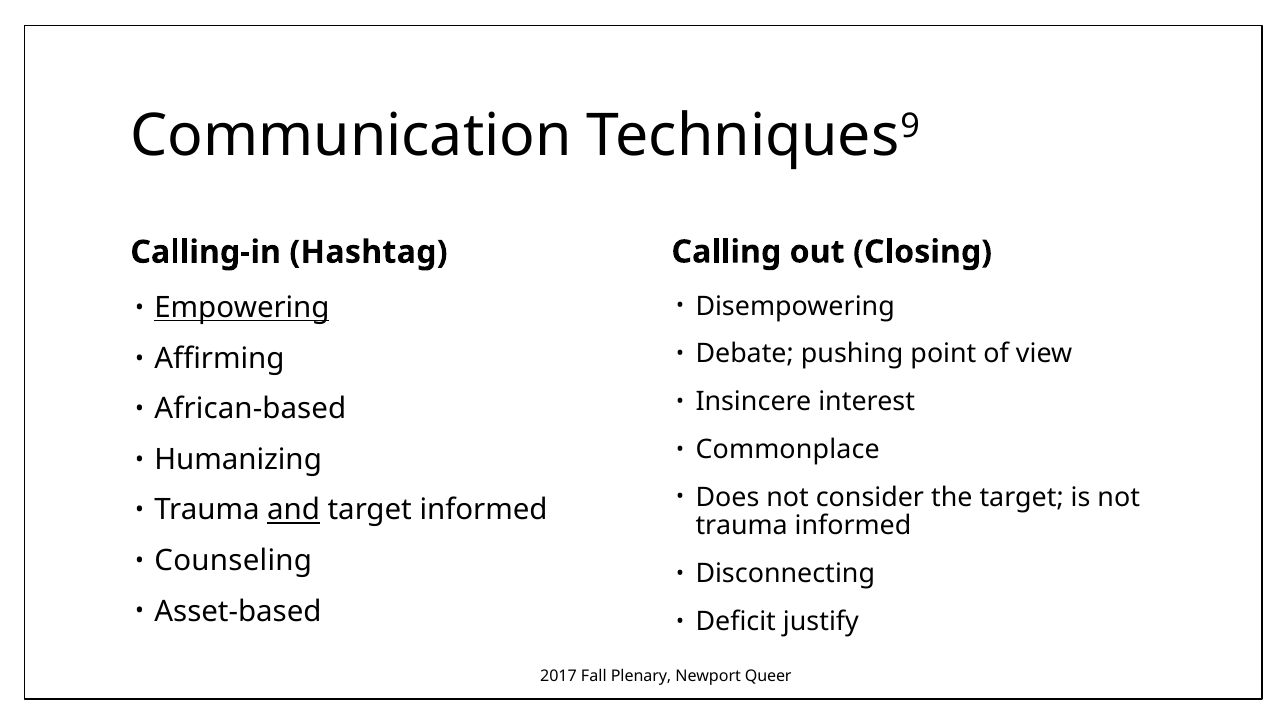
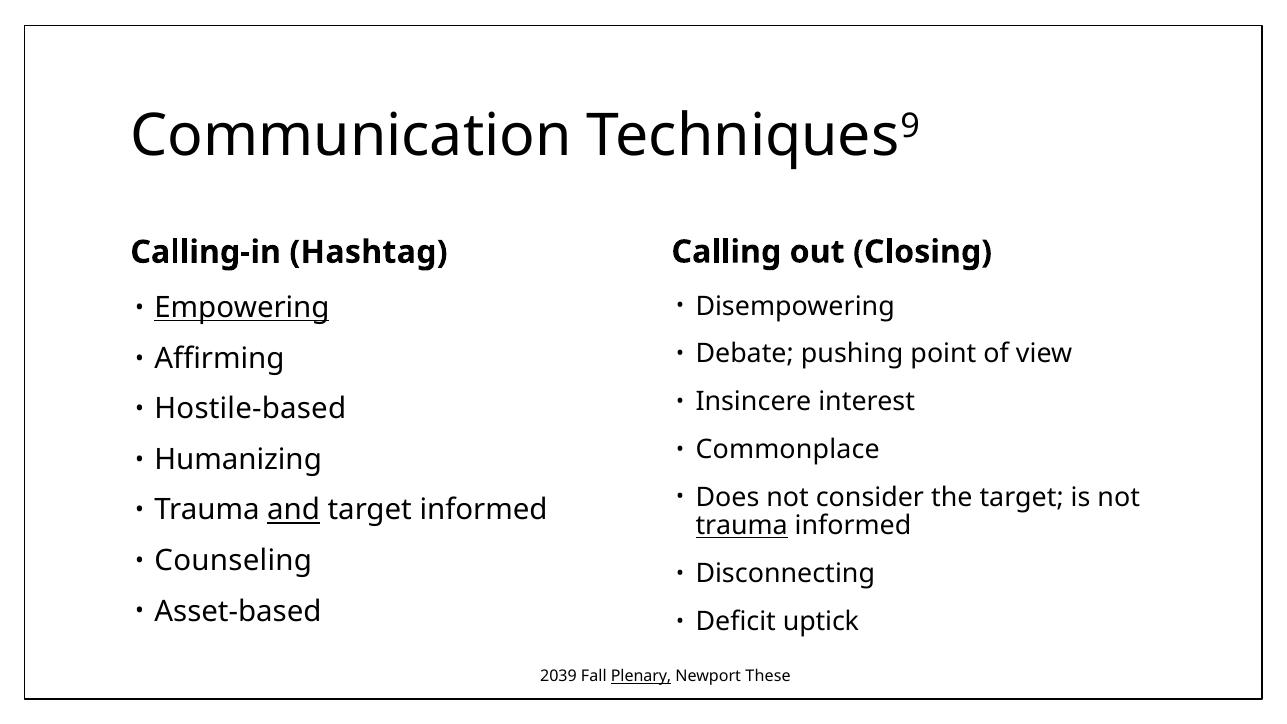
African-based: African-based -> Hostile-based
trauma at (742, 526) underline: none -> present
justify: justify -> uptick
2017: 2017 -> 2039
Plenary underline: none -> present
Queer: Queer -> These
